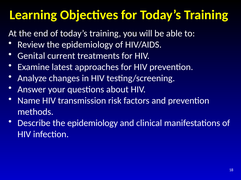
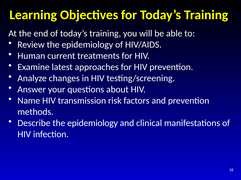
Genital: Genital -> Human
